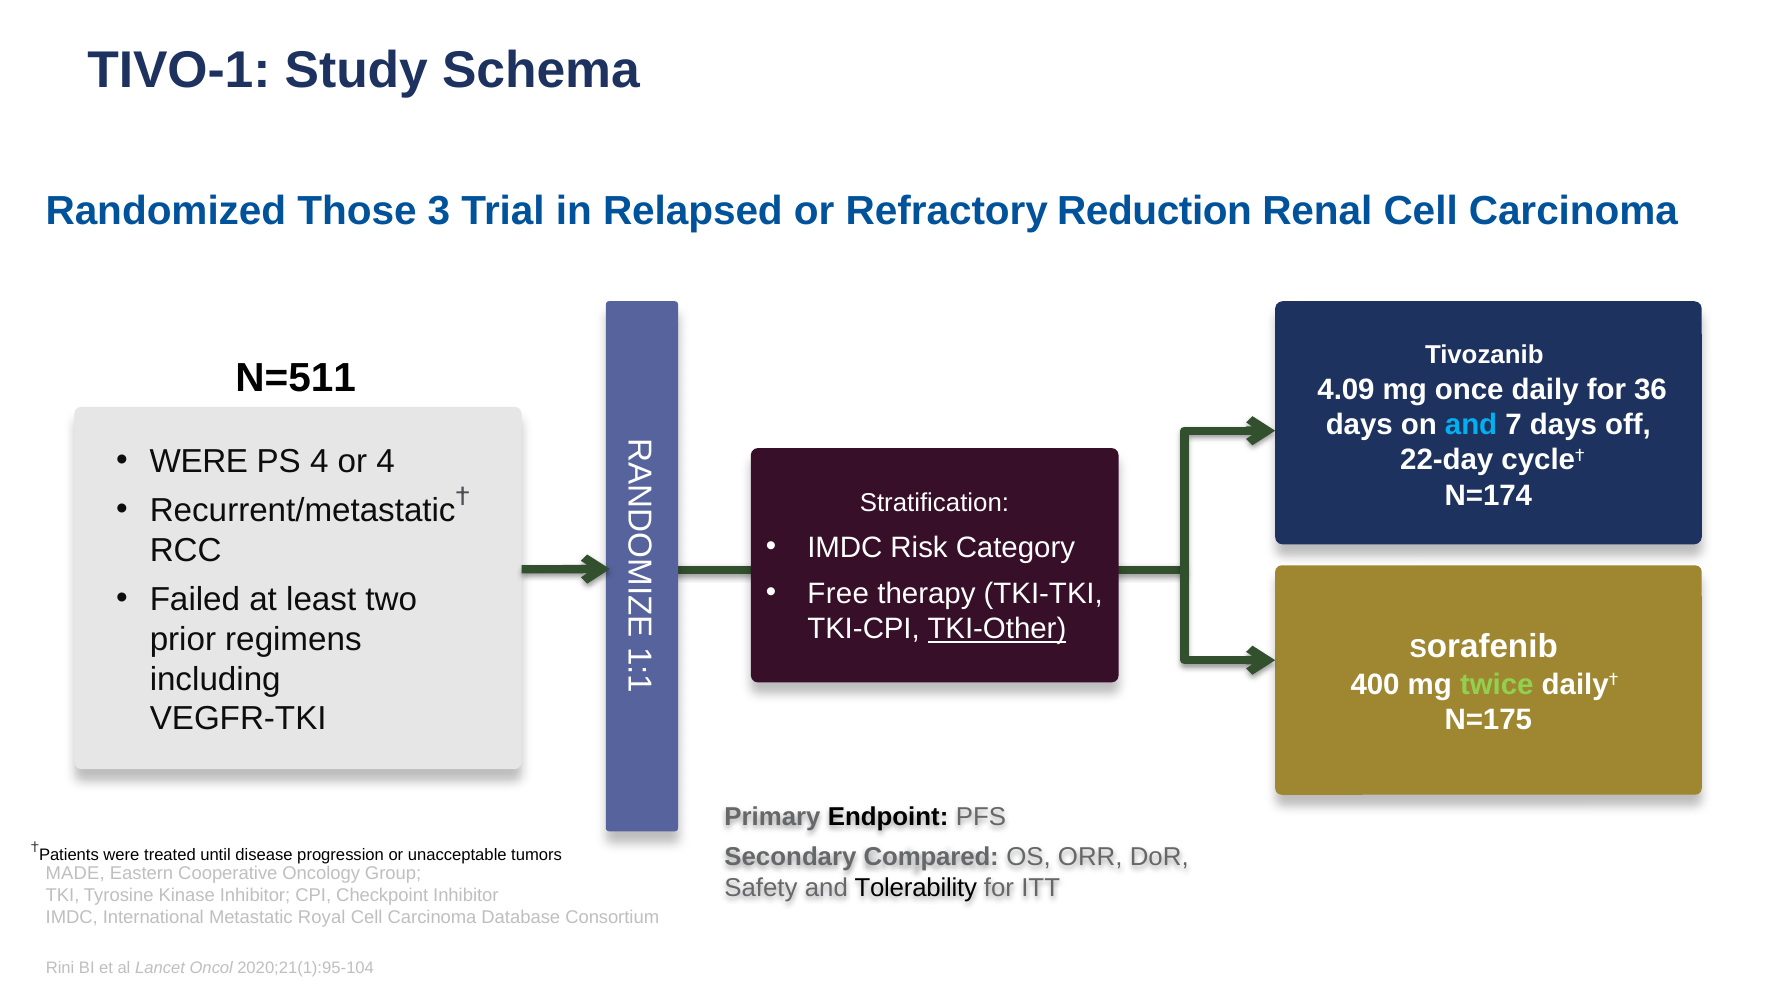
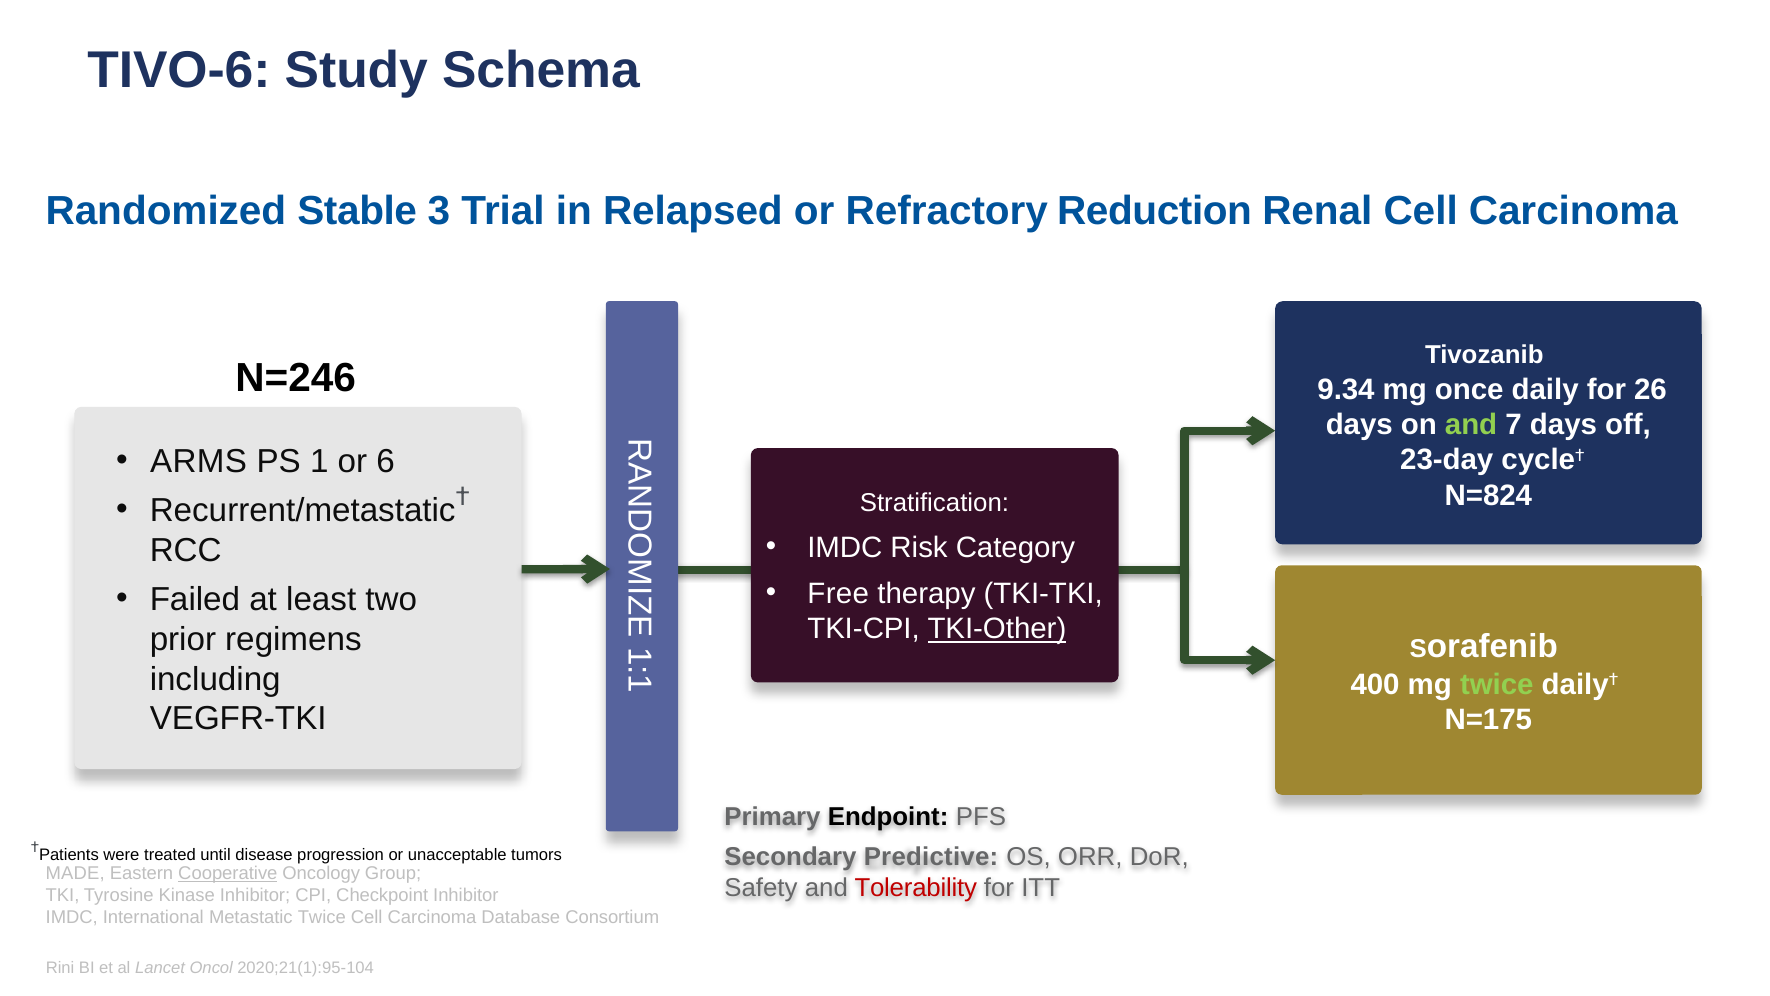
TIVO-1: TIVO-1 -> TIVO-6
Those: Those -> Stable
N=511: N=511 -> N=246
4.09: 4.09 -> 9.34
36: 36 -> 26
and at (1471, 425) colour: light blue -> light green
WERE at (199, 461): WERE -> ARMS
PS 4: 4 -> 1
or 4: 4 -> 6
22-day: 22-day -> 23-day
N=174: N=174 -> N=824
Compared: Compared -> Predictive
Cooperative underline: none -> present
Tolerability colour: black -> red
Metastatic Royal: Royal -> Twice
